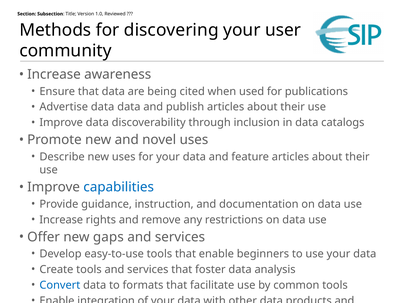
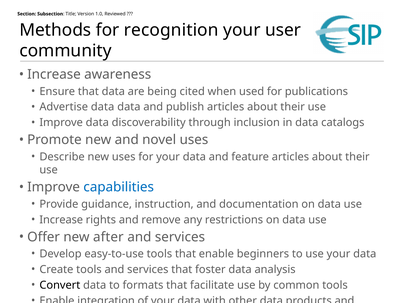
discovering: discovering -> recognition
gaps: gaps -> after
Convert colour: blue -> black
